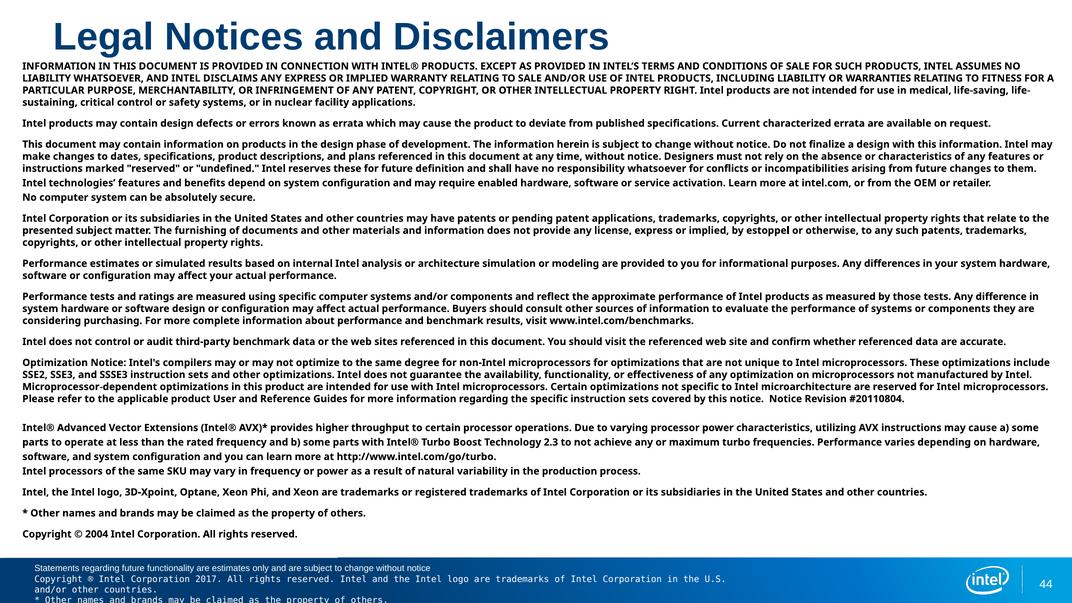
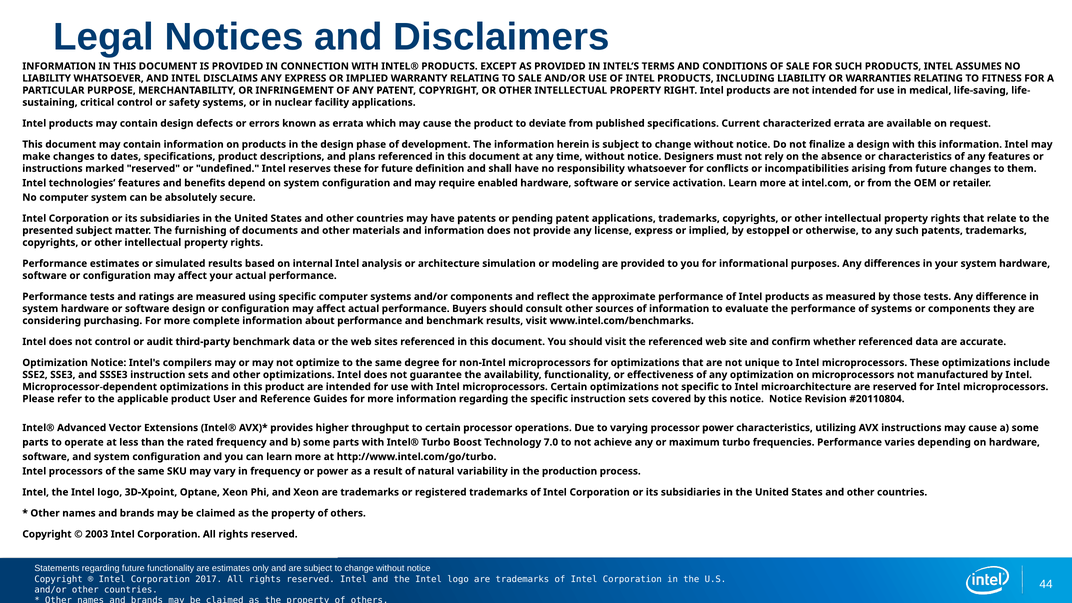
2.3: 2.3 -> 7.0
2004: 2004 -> 2003
